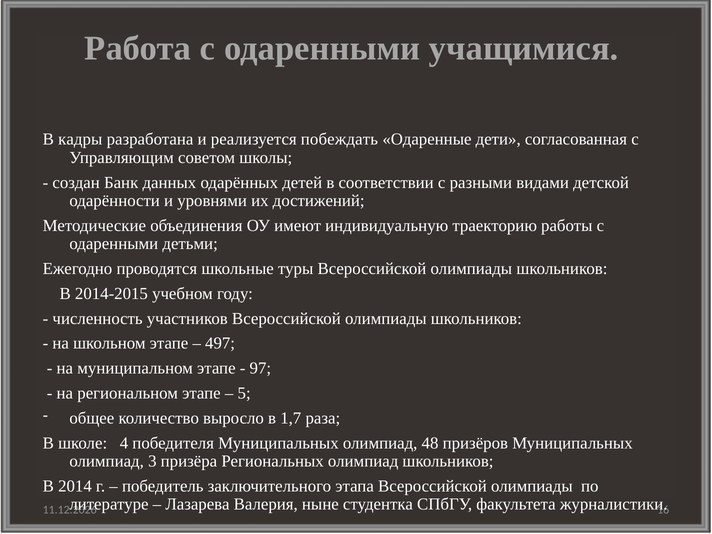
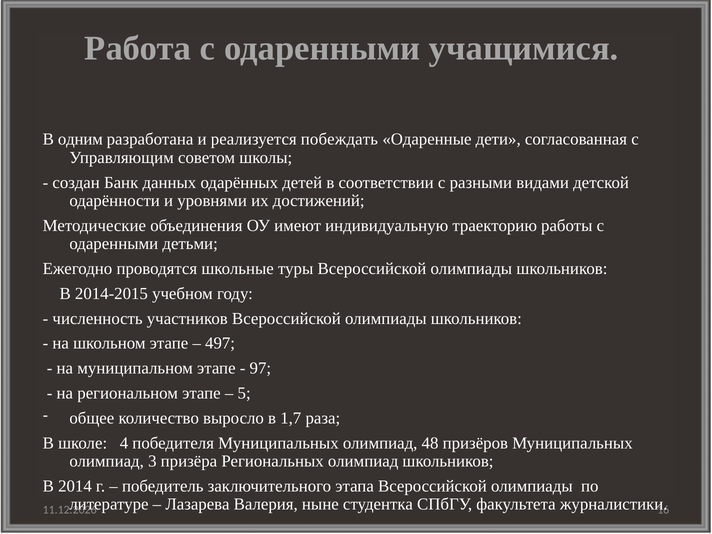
кадры: кадры -> одним
